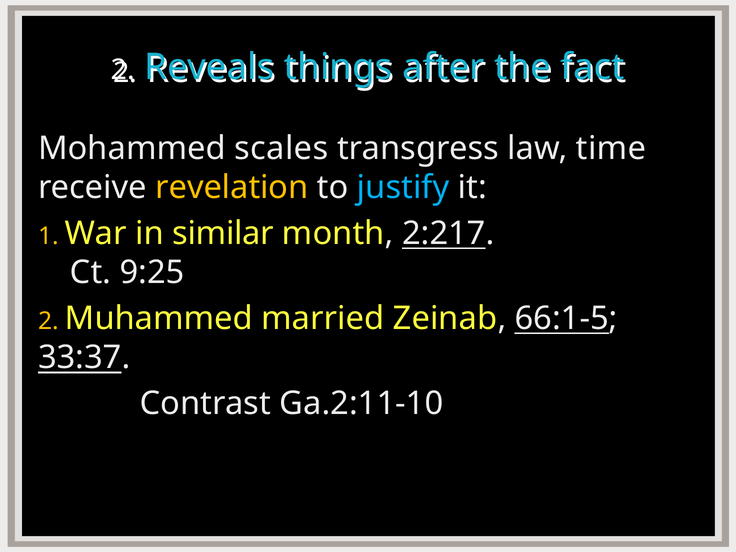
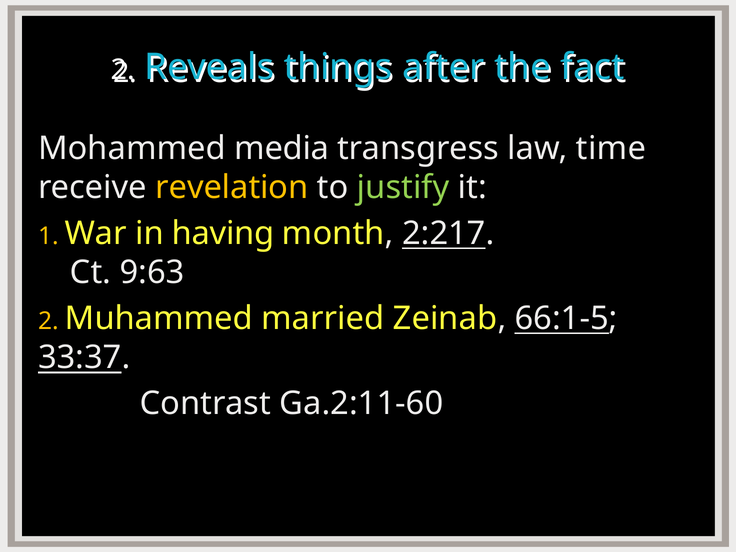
scales: scales -> media
justify colour: light blue -> light green
similar: similar -> having
9:25: 9:25 -> 9:63
Ga.2:11-10: Ga.2:11-10 -> Ga.2:11-60
